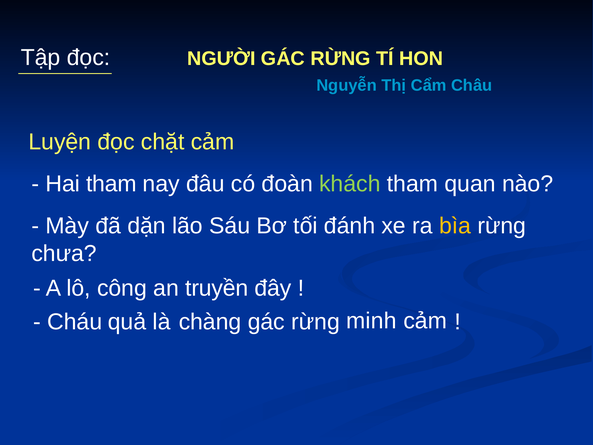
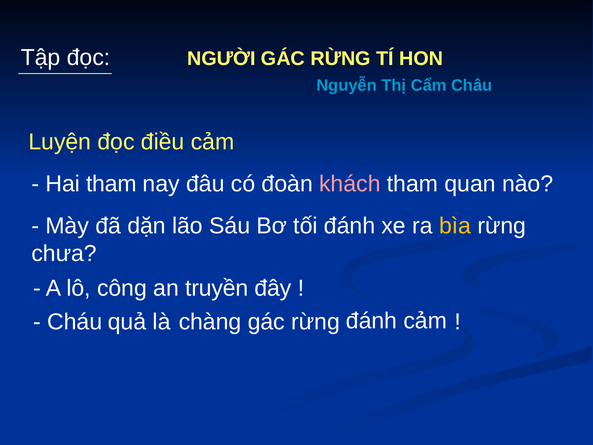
chặt: chặt -> điều
khách colour: light green -> pink
minh at (371, 321): minh -> đánh
